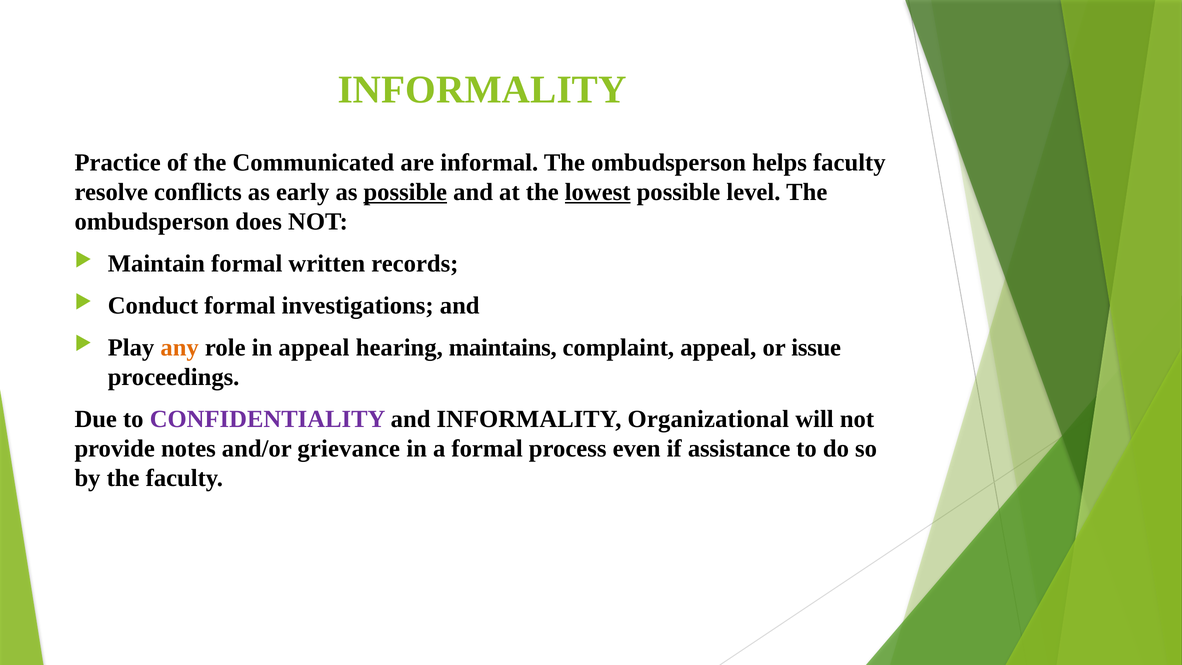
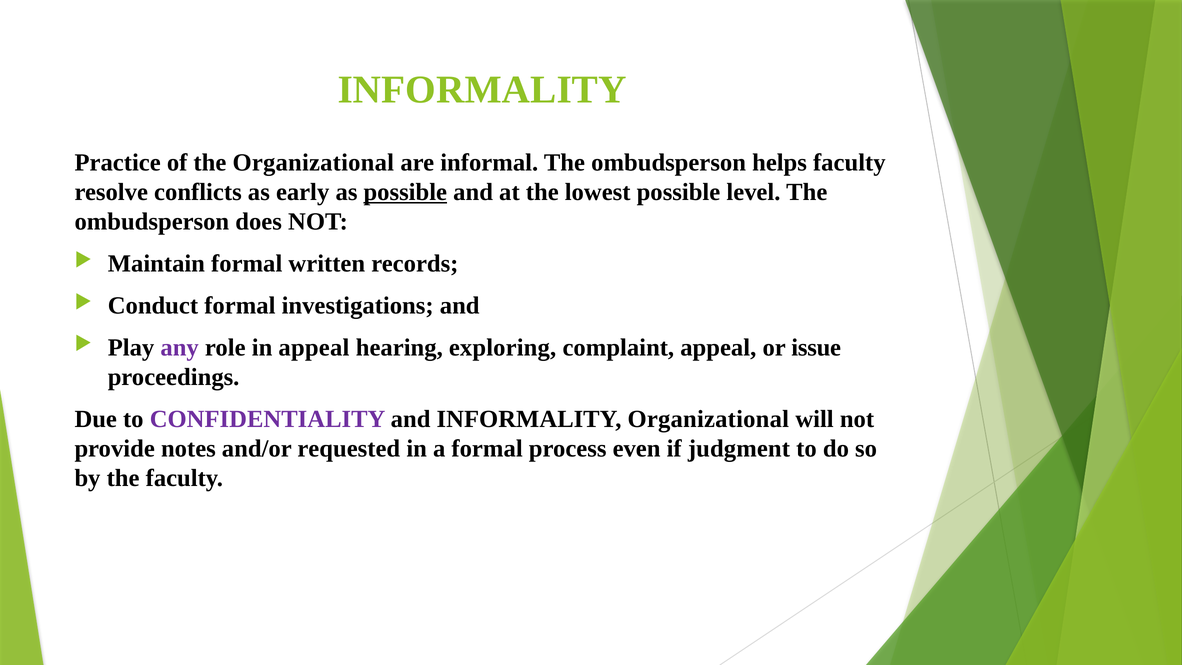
the Communicated: Communicated -> Organizational
lowest underline: present -> none
any colour: orange -> purple
maintains: maintains -> exploring
grievance: grievance -> requested
assistance: assistance -> judgment
